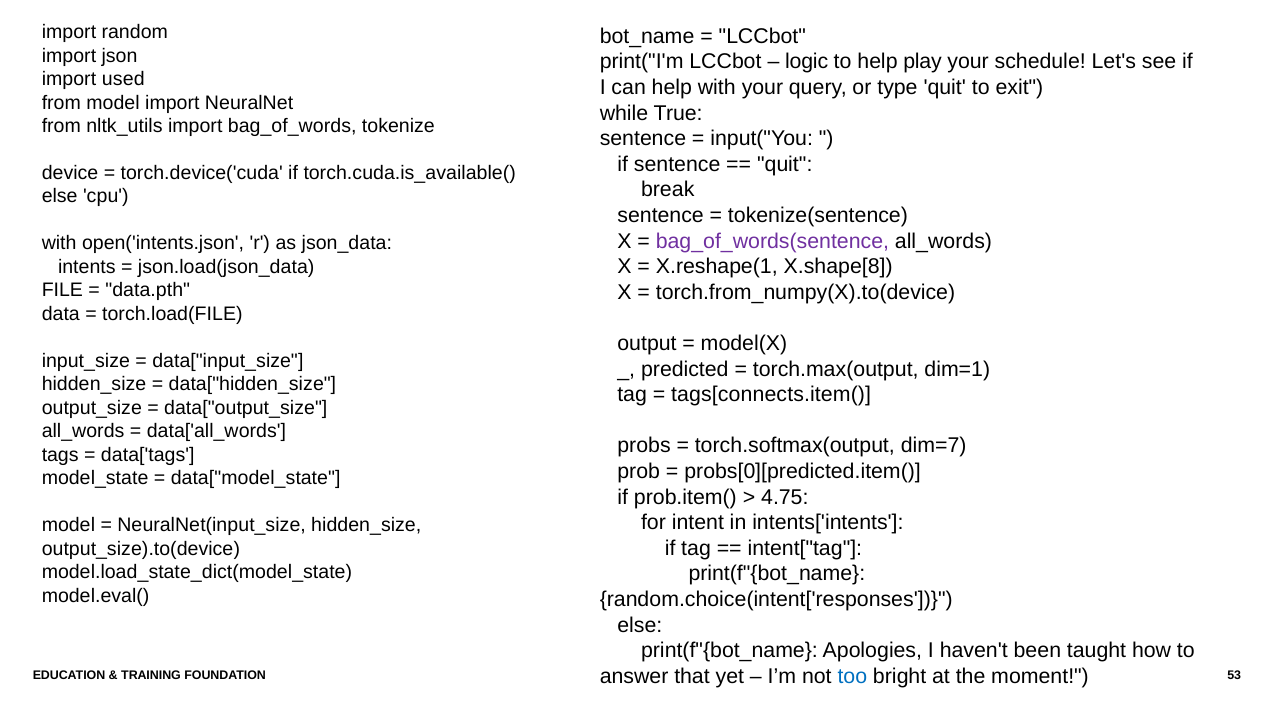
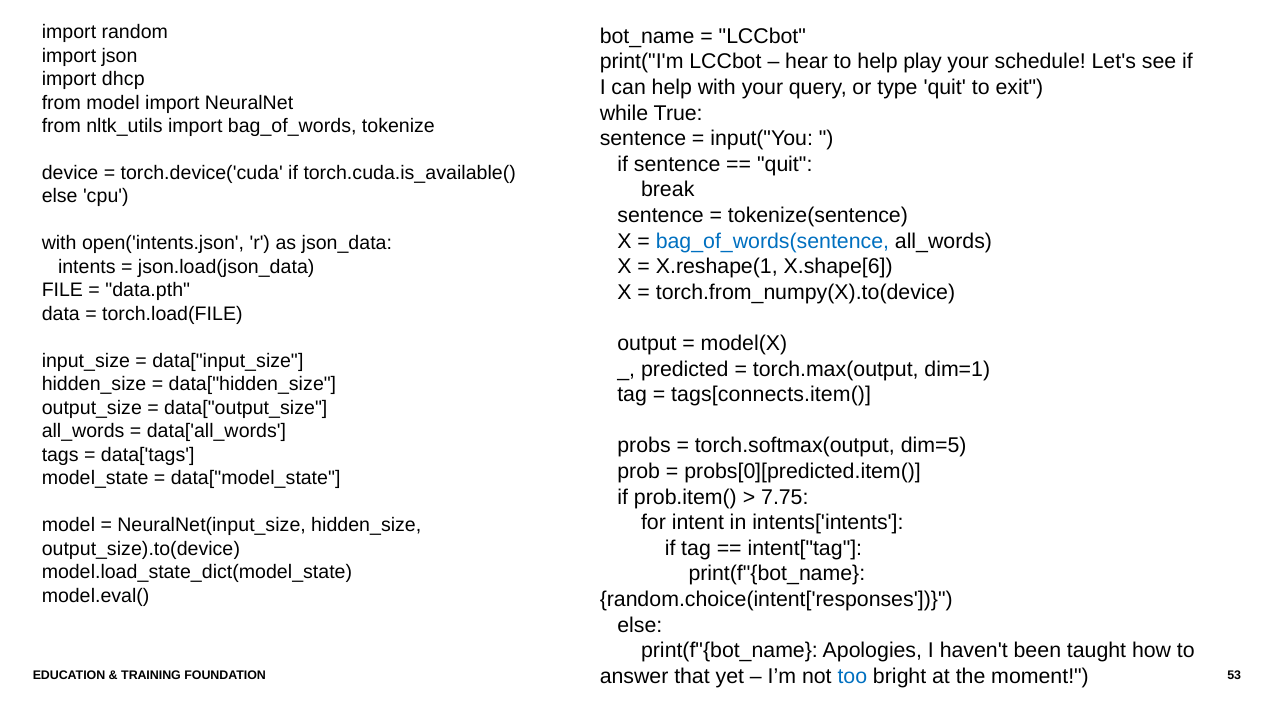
logic: logic -> hear
used: used -> dhcp
bag_of_words(sentence colour: purple -> blue
X.shape[8: X.shape[8 -> X.shape[6
dim=7: dim=7 -> dim=5
4.75: 4.75 -> 7.75
